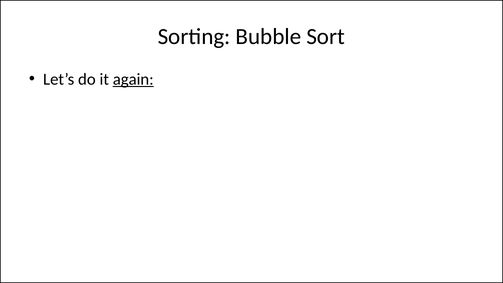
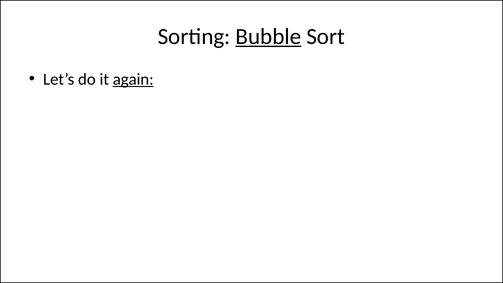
Bubble underline: none -> present
